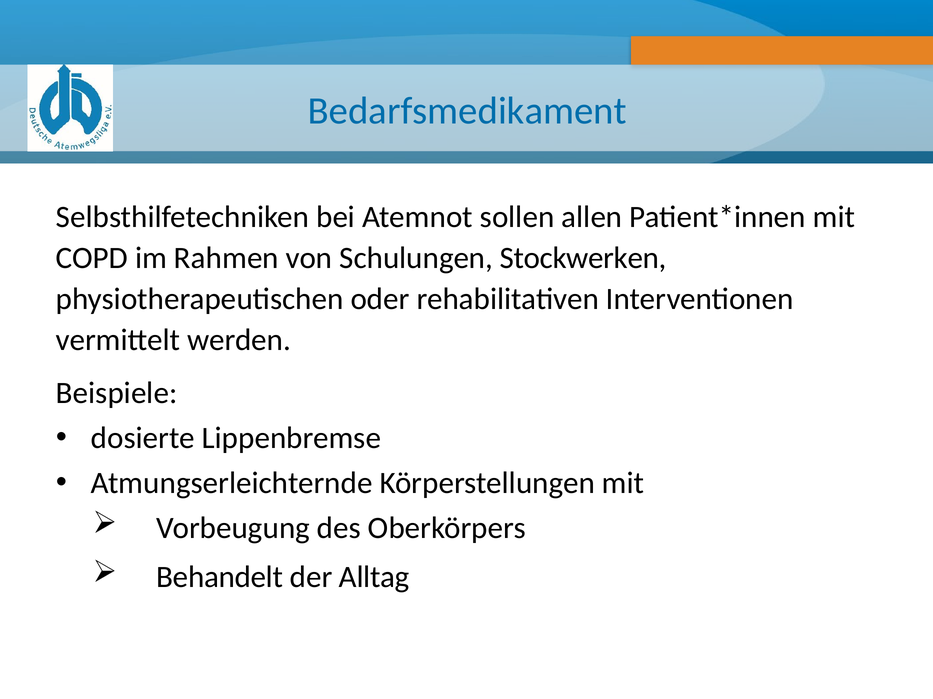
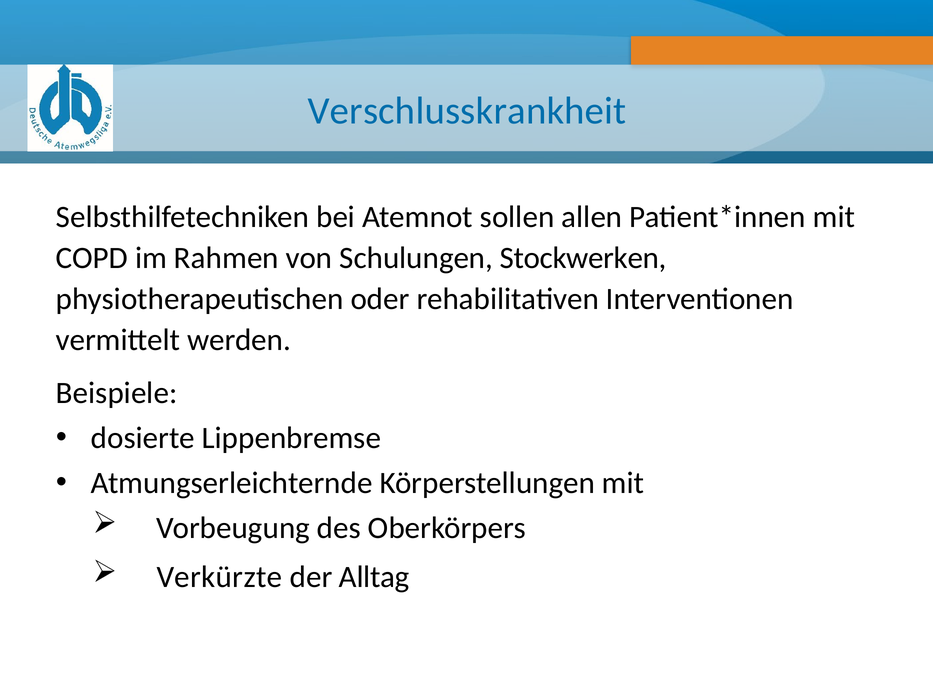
Bedarfsmedikament: Bedarfsmedikament -> Verschlusskrankheit
Behandelt: Behandelt -> Verkürzte
